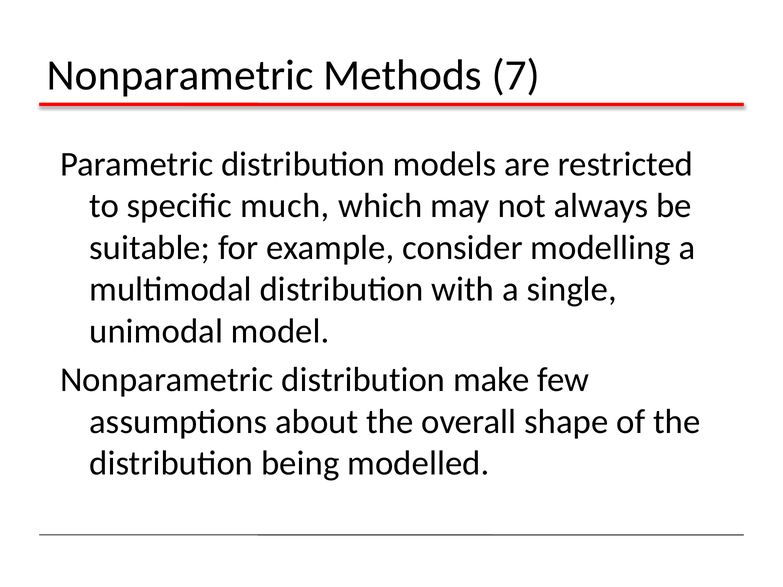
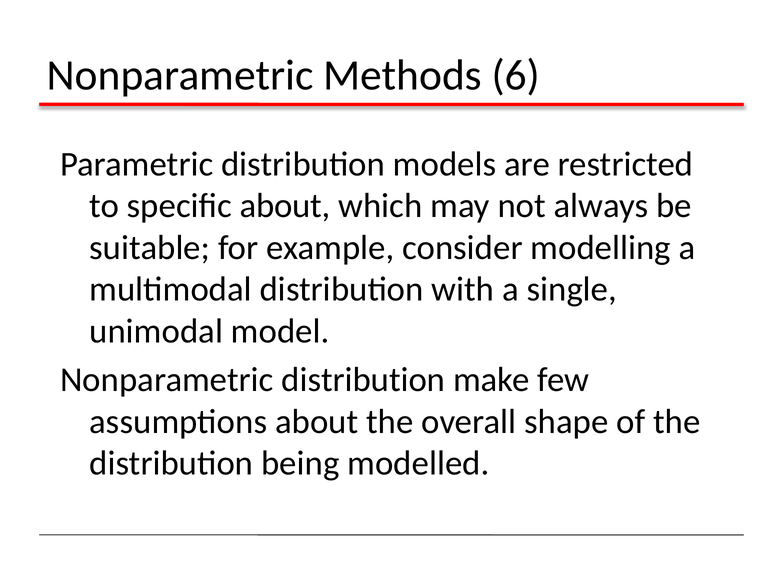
7: 7 -> 6
specific much: much -> about
